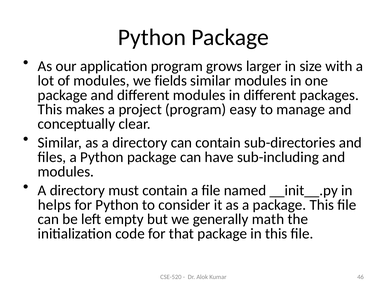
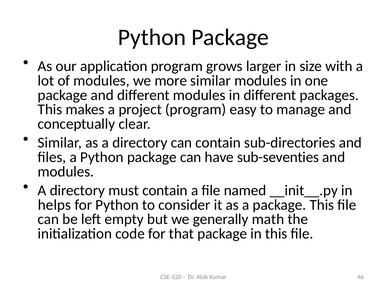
fields: fields -> more
sub-including: sub-including -> sub-seventies
